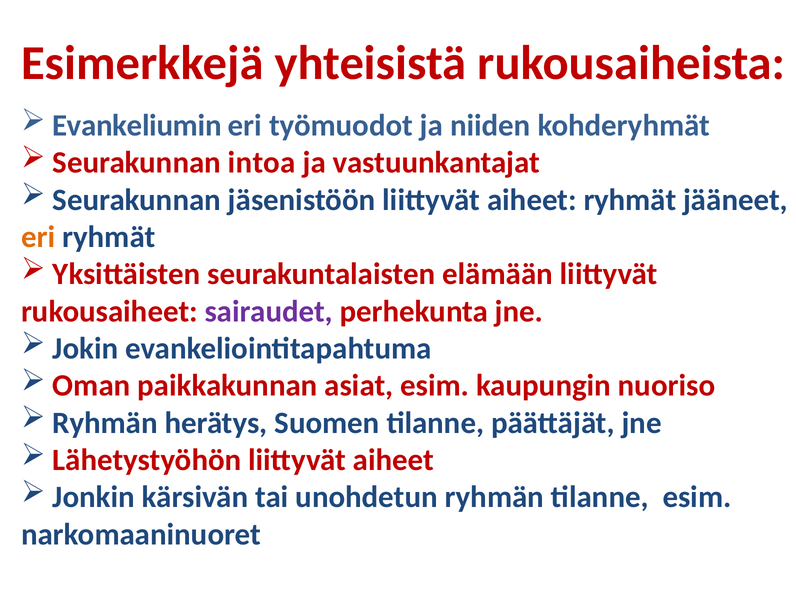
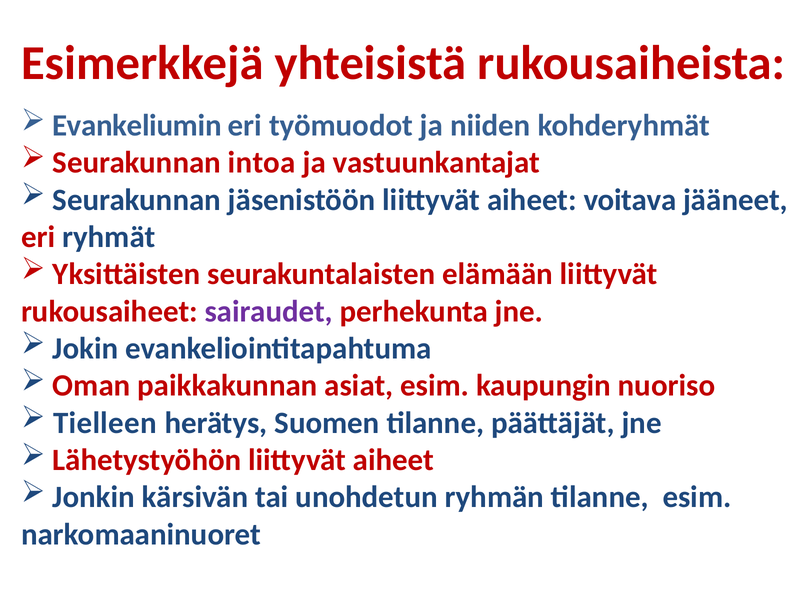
aiheet ryhmät: ryhmät -> voitava
eri at (38, 237) colour: orange -> red
Ryhmän at (105, 423): Ryhmän -> Tielleen
